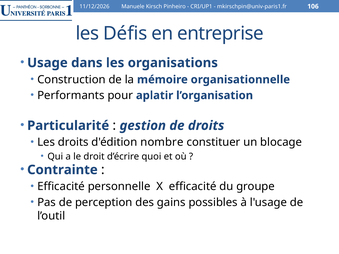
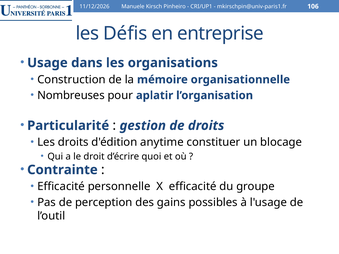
Performants: Performants -> Nombreuses
nombre: nombre -> anytime
